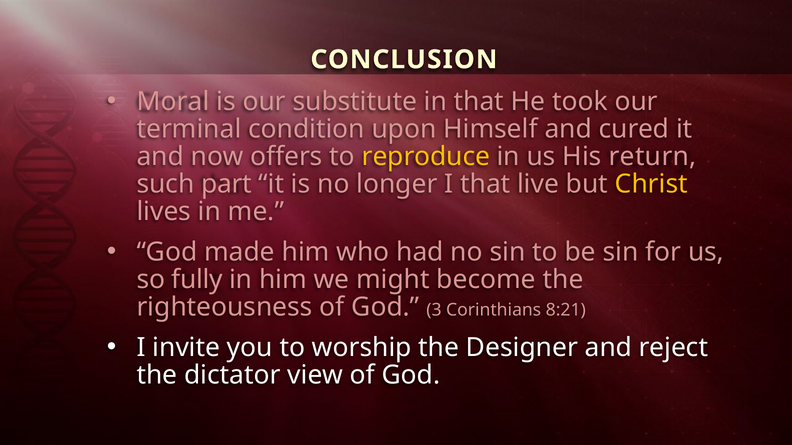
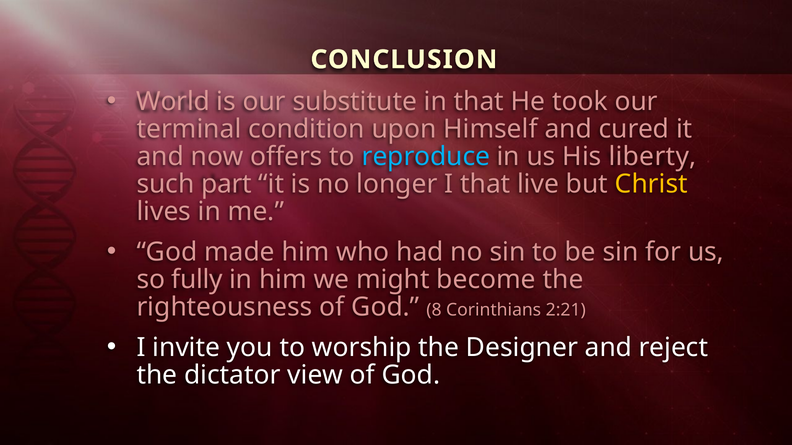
Moral: Moral -> World
reproduce colour: yellow -> light blue
return: return -> liberty
3: 3 -> 8
8:21: 8:21 -> 2:21
